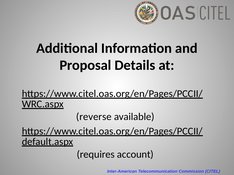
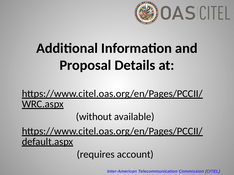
reverse: reverse -> without
